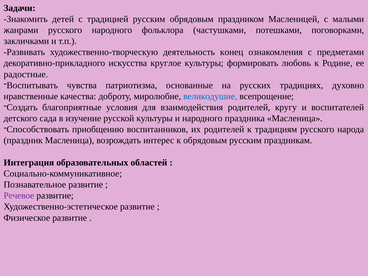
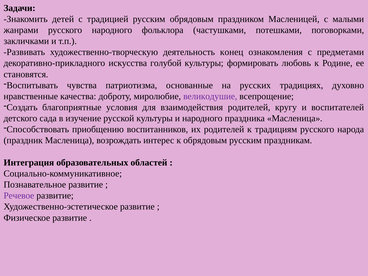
круглое: круглое -> голубой
радостные: радостные -> становятся
великодушие colour: blue -> purple
